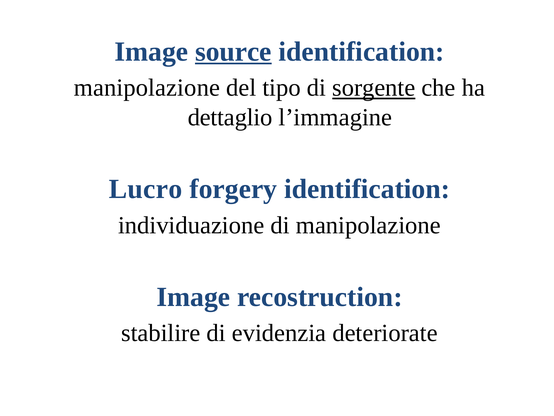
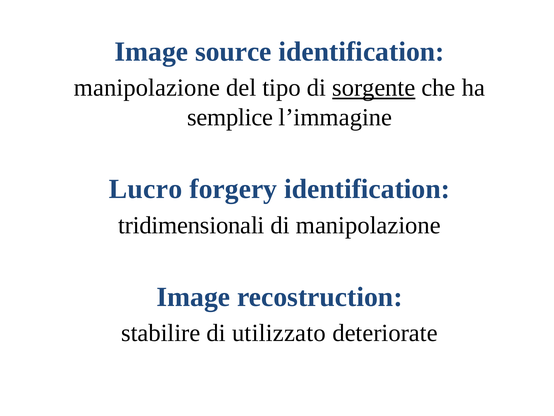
source underline: present -> none
dettaglio: dettaglio -> semplice
individuazione: individuazione -> tridimensionali
evidenzia: evidenzia -> utilizzato
